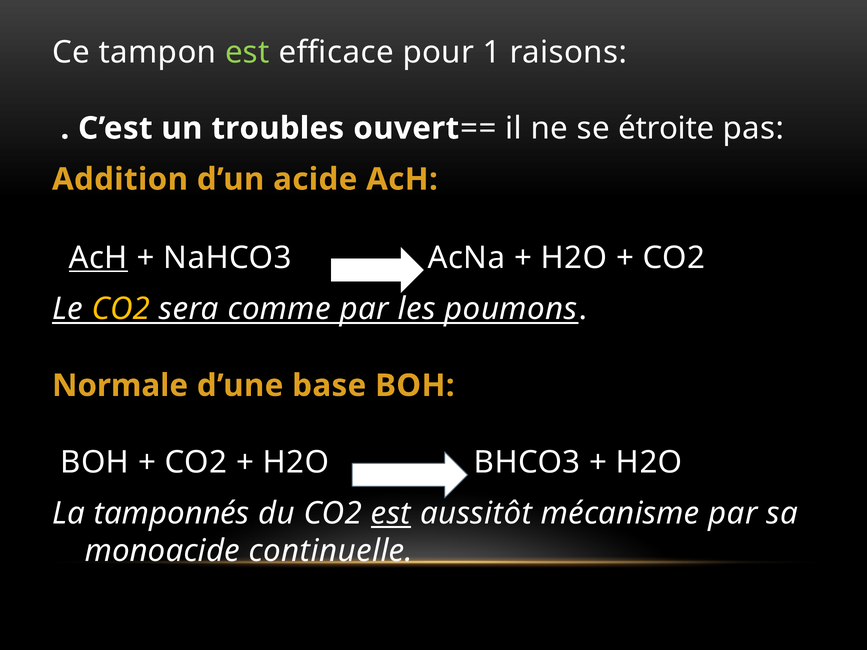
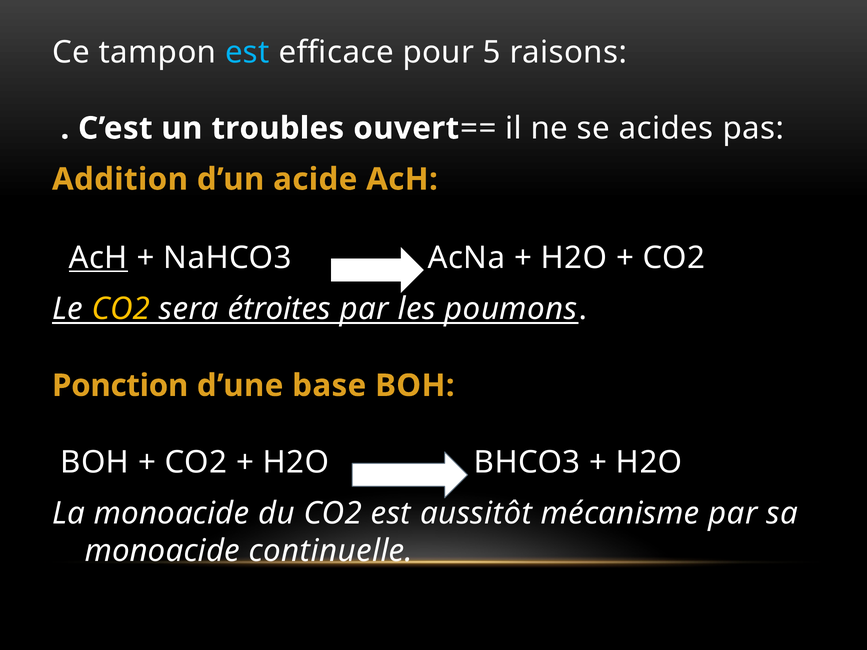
est at (247, 52) colour: light green -> light blue
1: 1 -> 5
étroite: étroite -> acides
comme: comme -> étroites
Normale: Normale -> Ponction
La tamponnés: tamponnés -> monoacide
est at (391, 514) underline: present -> none
